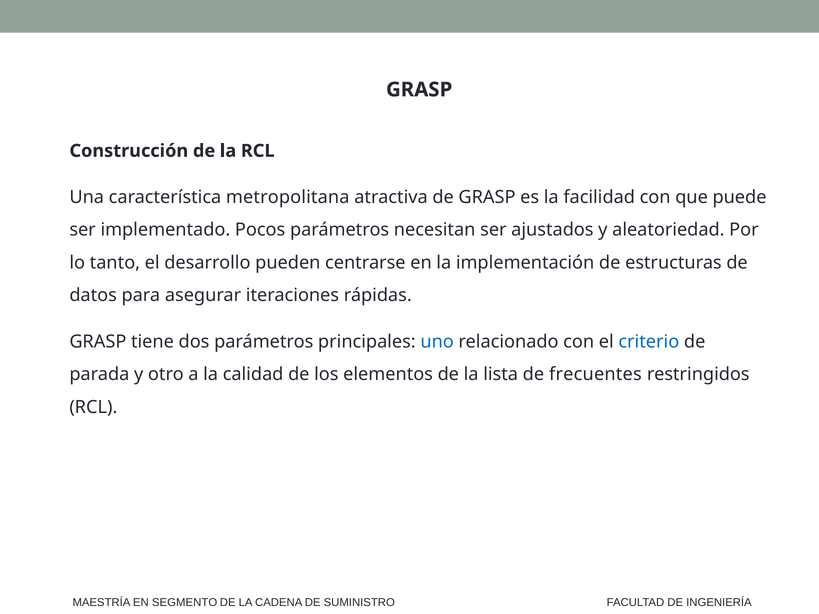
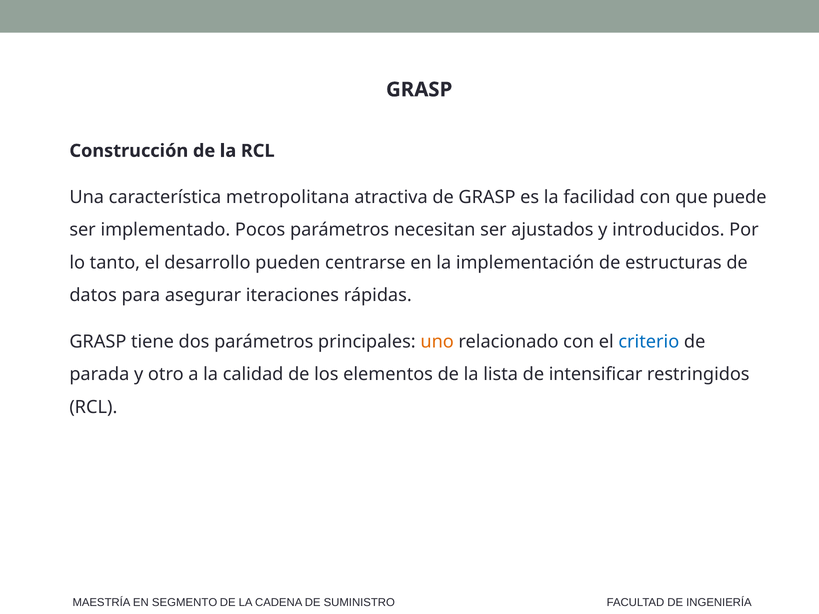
aleatoriedad: aleatoriedad -> introducidos
uno colour: blue -> orange
frecuentes: frecuentes -> intensificar
